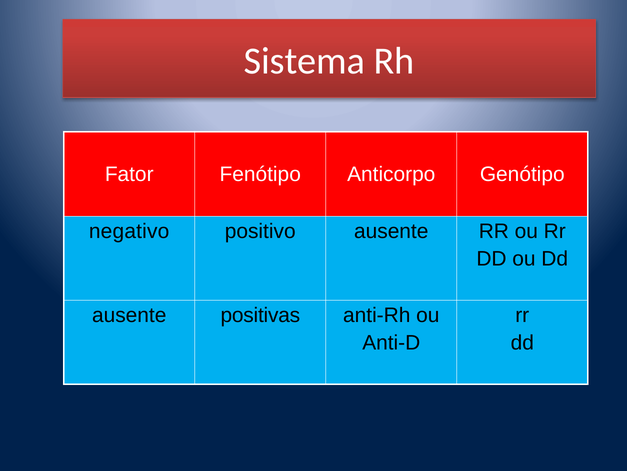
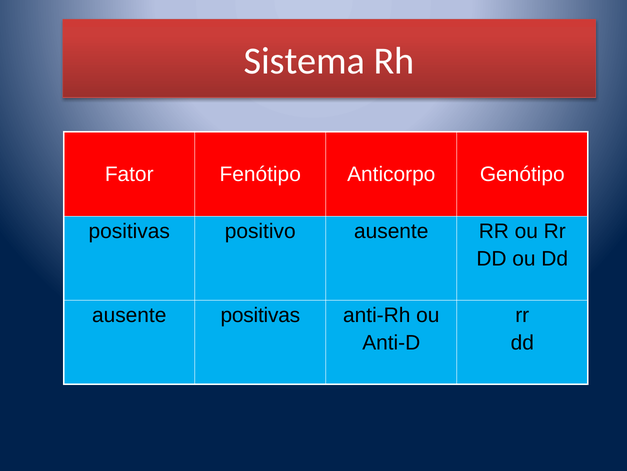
negativo at (129, 231): negativo -> positivas
